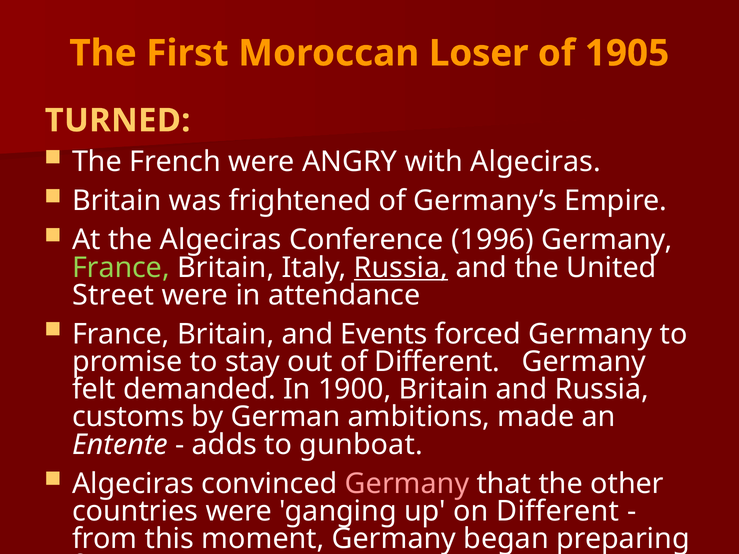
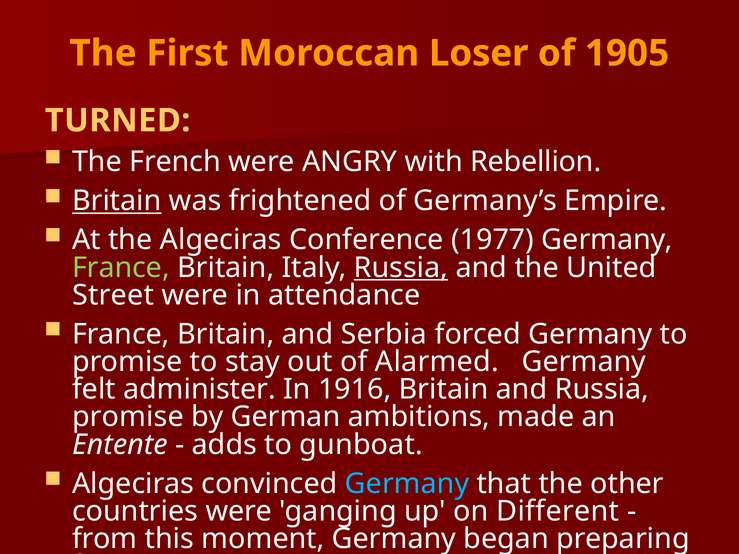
with Algeciras: Algeciras -> Rebellion
Britain at (117, 201) underline: none -> present
1996: 1996 -> 1977
Events: Events -> Serbia
of Different: Different -> Alarmed
demanded: demanded -> administer
1900: 1900 -> 1916
customs at (128, 417): customs -> promise
Germany at (407, 484) colour: pink -> light blue
